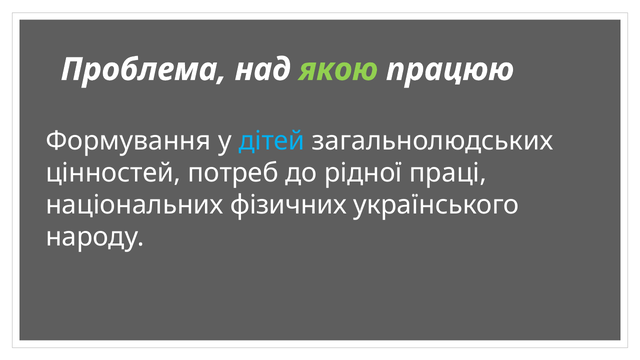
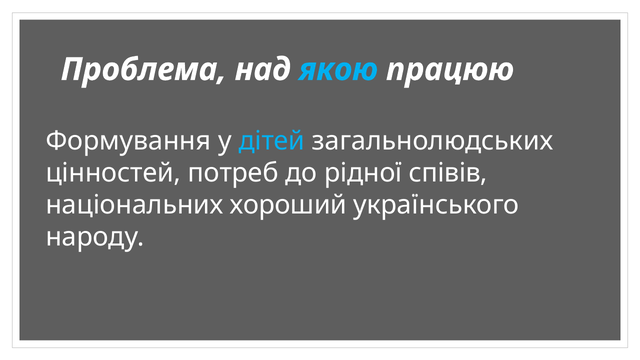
якою colour: light green -> light blue
праці: праці -> співів
фізичних: фізичних -> хороший
